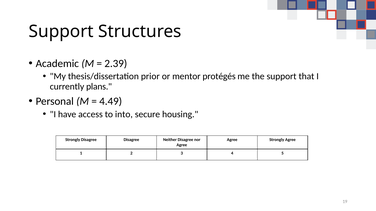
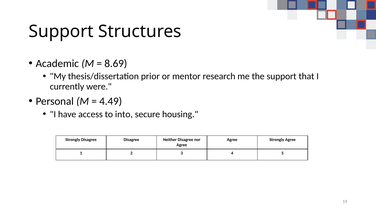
2.39: 2.39 -> 8.69
protégés: protégés -> research
plans: plans -> were
